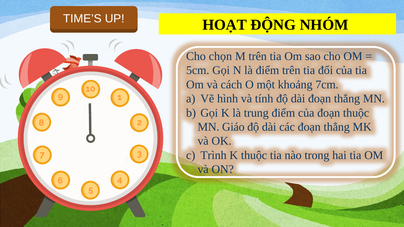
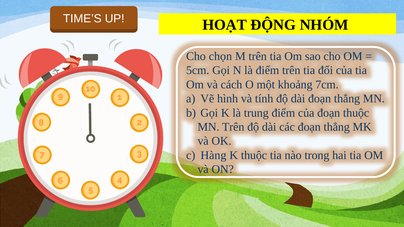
MN Giáo: Giáo -> Trên
Trình: Trình -> Hàng
